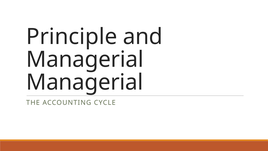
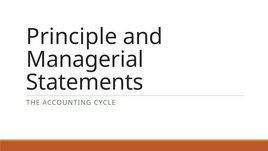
Managerial at (85, 82): Managerial -> Statements
